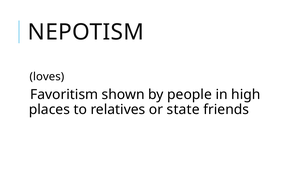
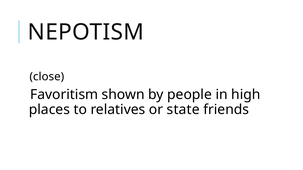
loves: loves -> close
